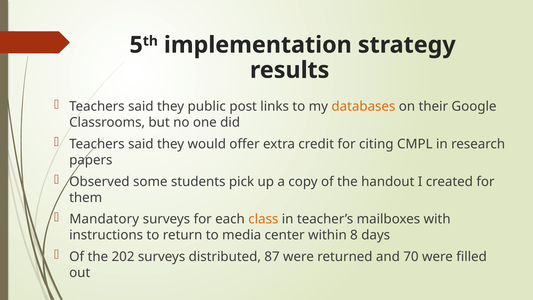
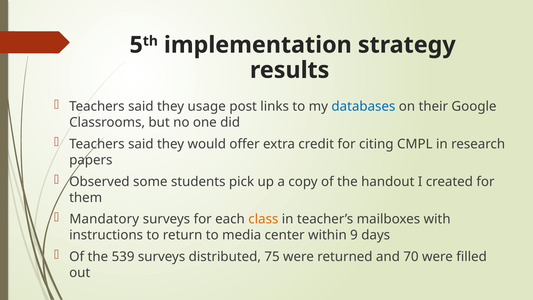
public: public -> usage
databases colour: orange -> blue
8: 8 -> 9
202: 202 -> 539
87: 87 -> 75
